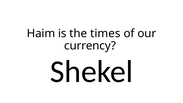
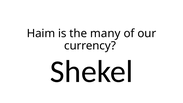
times: times -> many
